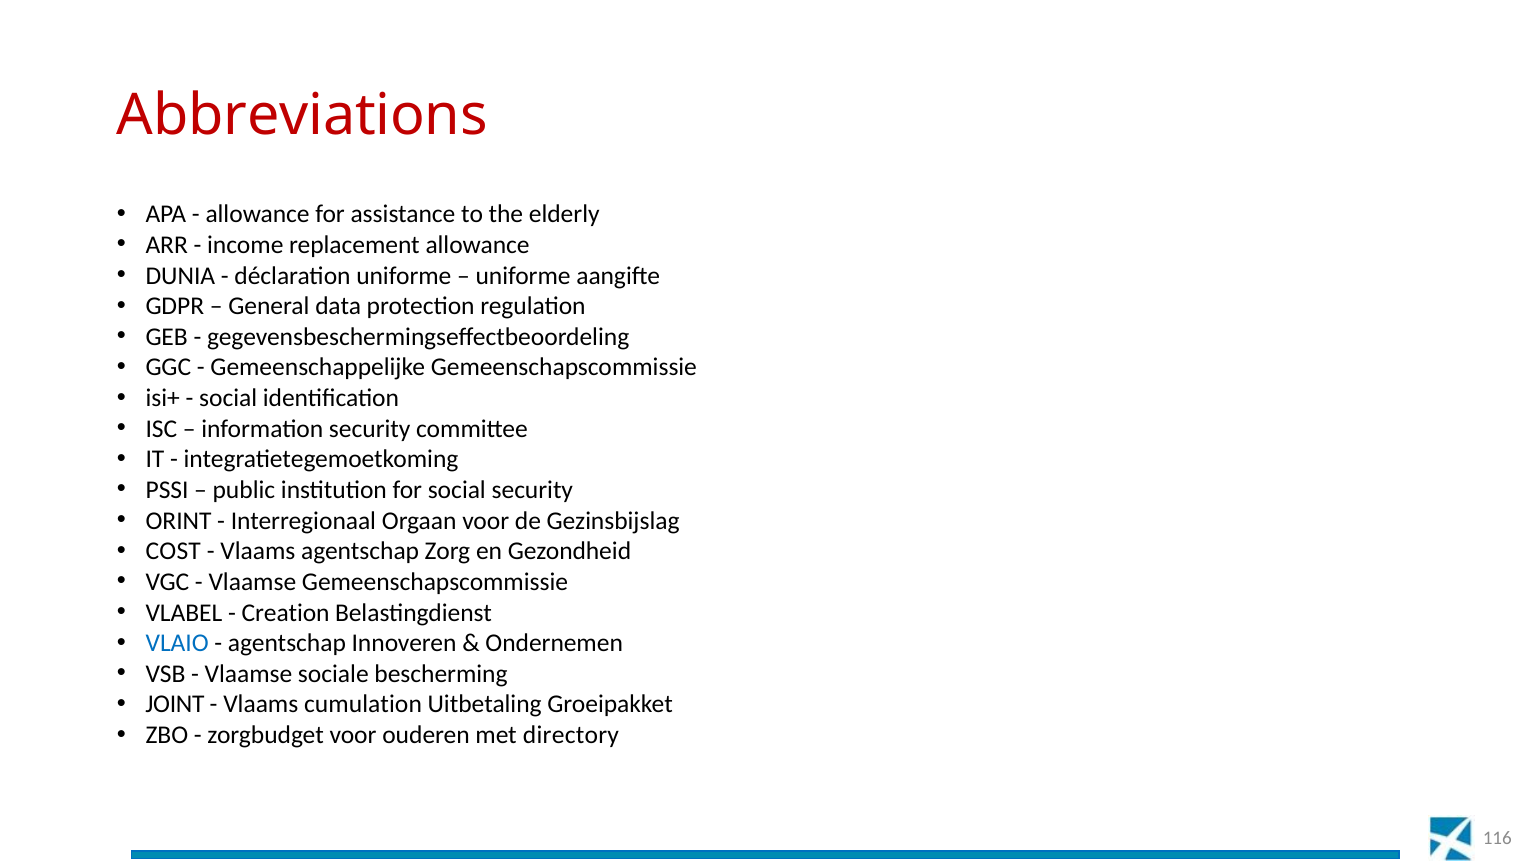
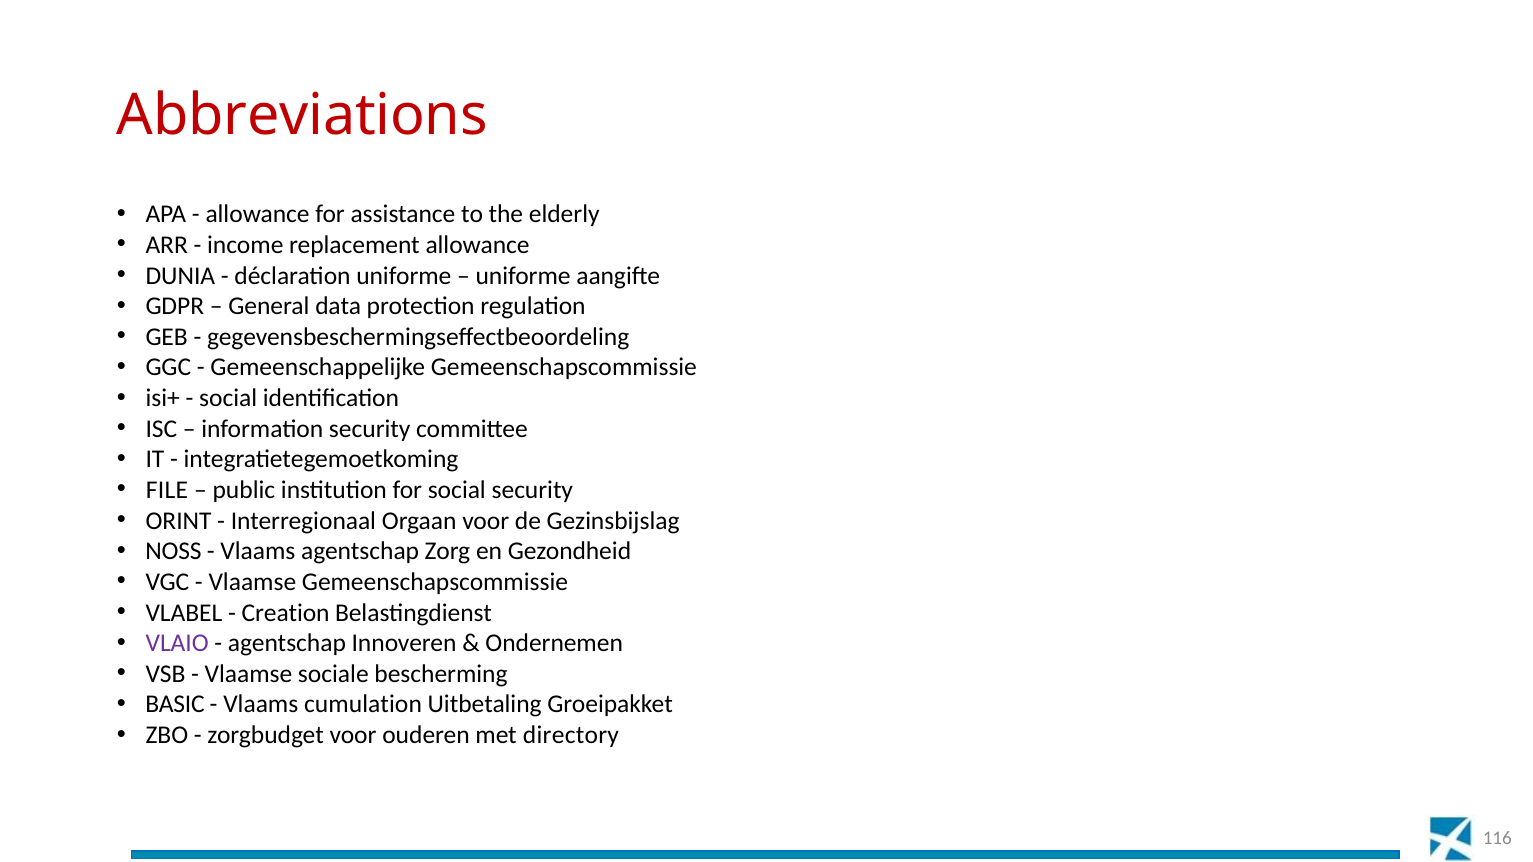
PSSI: PSSI -> FILE
COST: COST -> NOSS
VLAIO colour: blue -> purple
JOINT: JOINT -> BASIC
